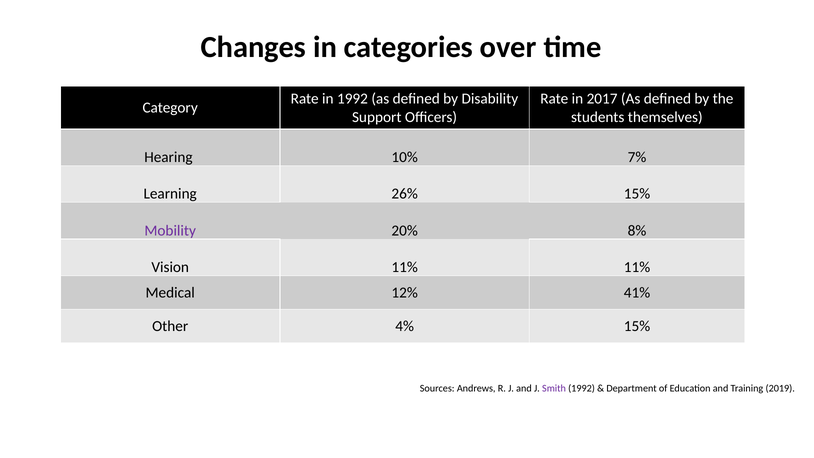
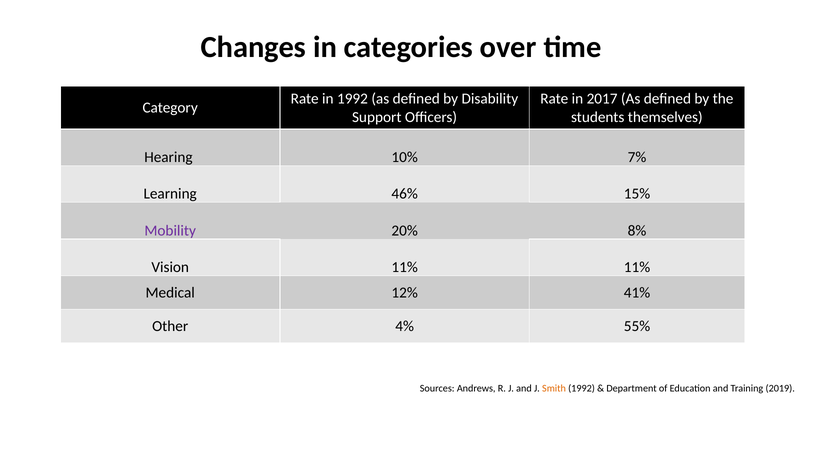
26%: 26% -> 46%
4% 15%: 15% -> 55%
Smith colour: purple -> orange
